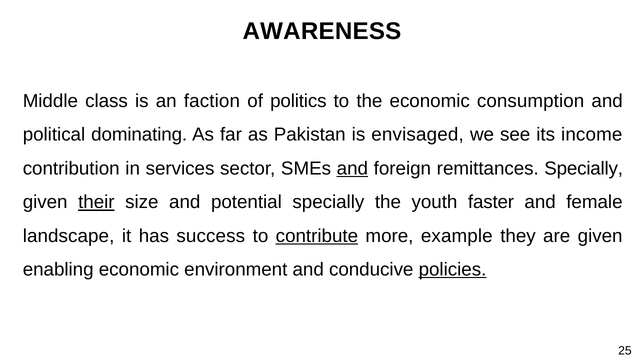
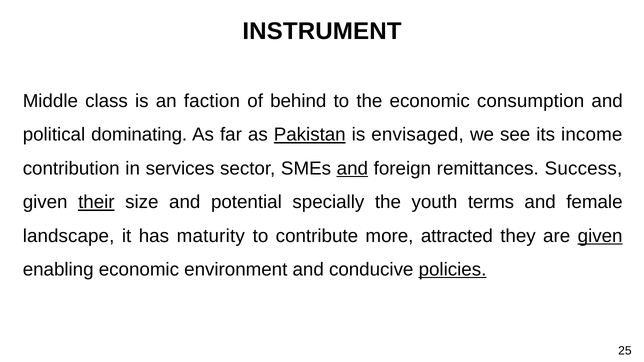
AWARENESS: AWARENESS -> INSTRUMENT
politics: politics -> behind
Pakistan underline: none -> present
remittances Specially: Specially -> Success
faster: faster -> terms
success: success -> maturity
contribute underline: present -> none
example: example -> attracted
given at (600, 236) underline: none -> present
